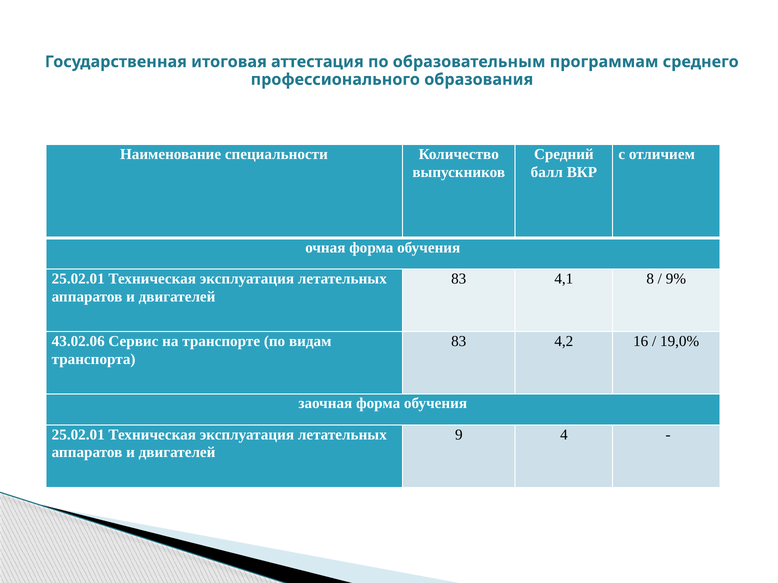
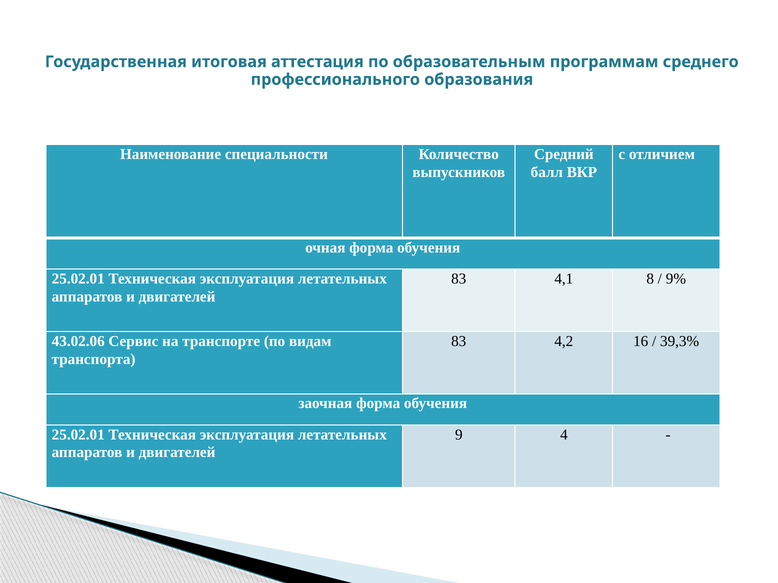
19,0%: 19,0% -> 39,3%
